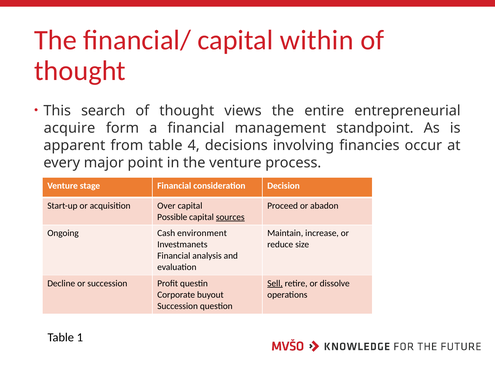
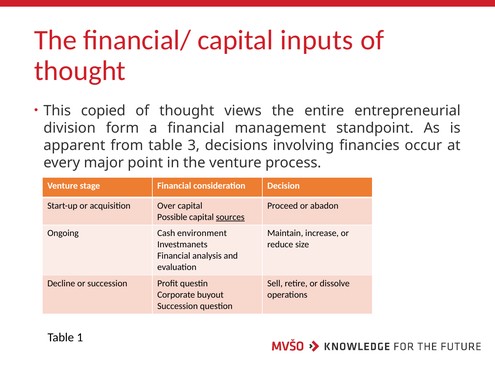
within: within -> inputs
search: search -> copied
acquire: acquire -> division
4: 4 -> 3
Sell underline: present -> none
